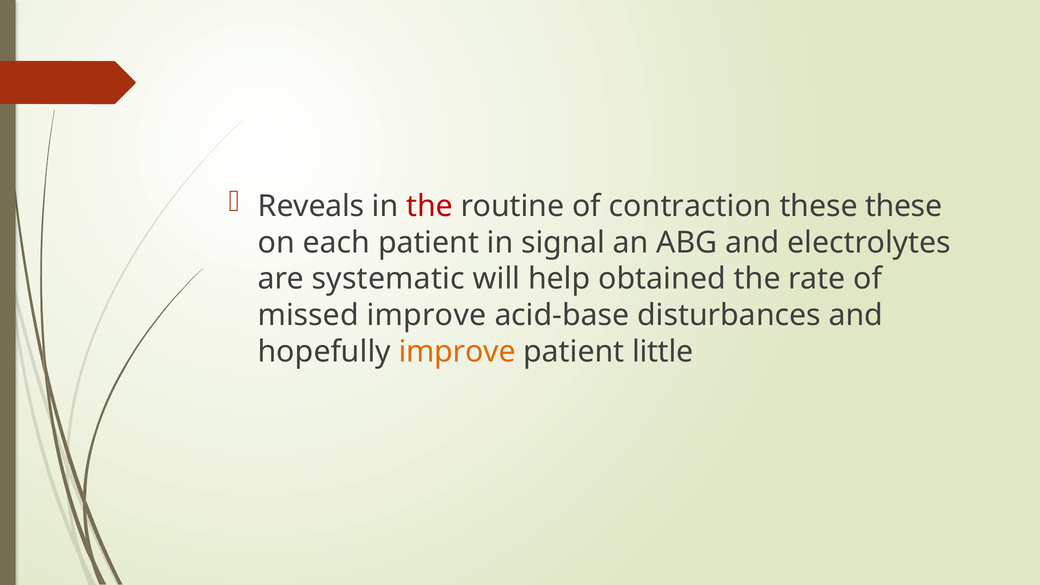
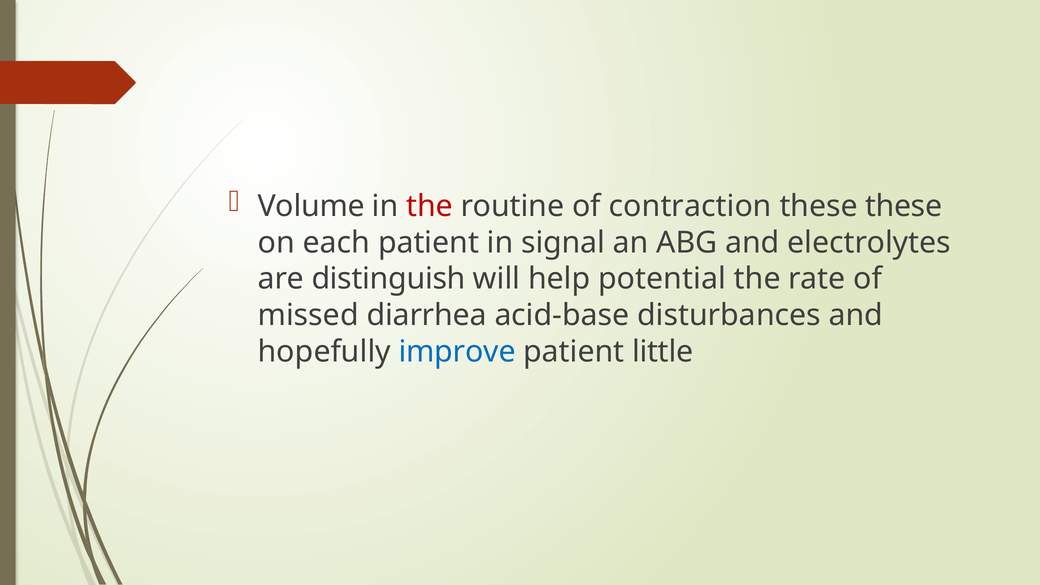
Reveals: Reveals -> Volume
systematic: systematic -> distinguish
obtained: obtained -> potential
missed improve: improve -> diarrhea
improve at (457, 351) colour: orange -> blue
